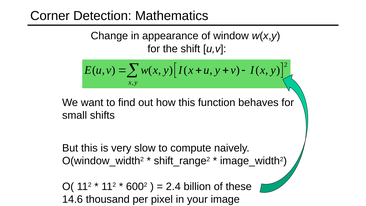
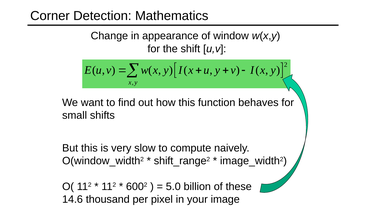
2.4: 2.4 -> 5.0
